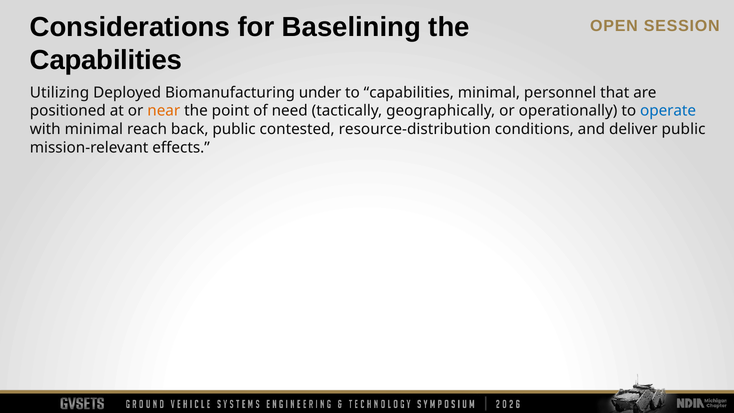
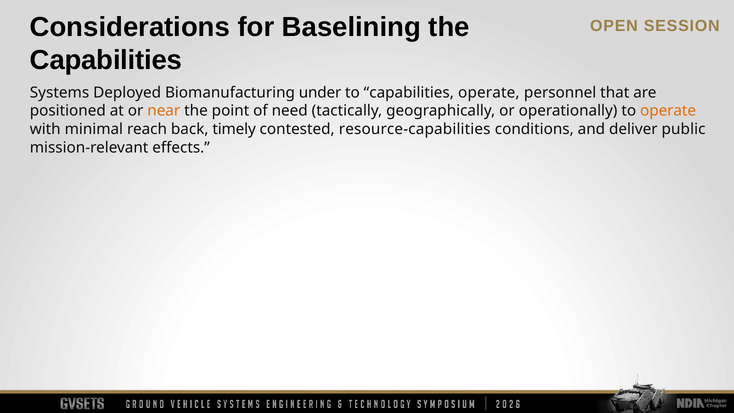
Utilizing: Utilizing -> Systems
capabilities minimal: minimal -> operate
operate at (668, 111) colour: blue -> orange
back public: public -> timely
resource-distribution: resource-distribution -> resource-capabilities
